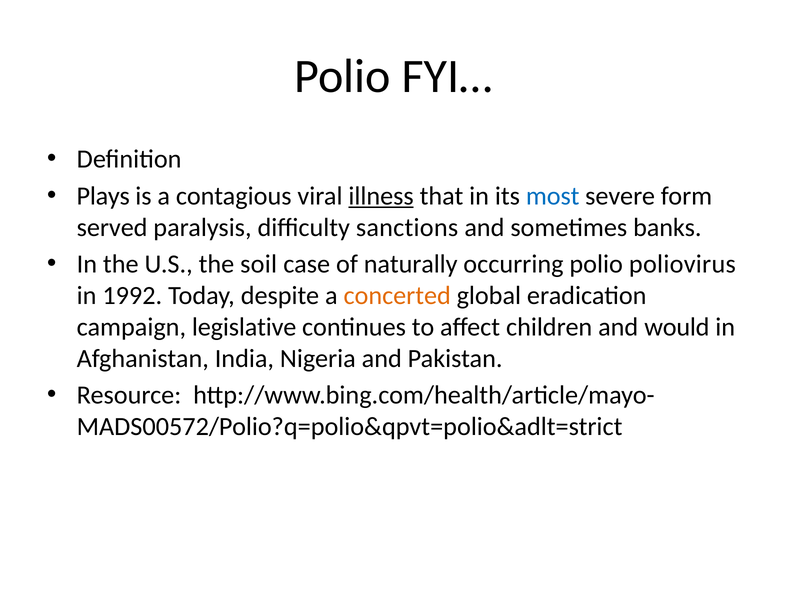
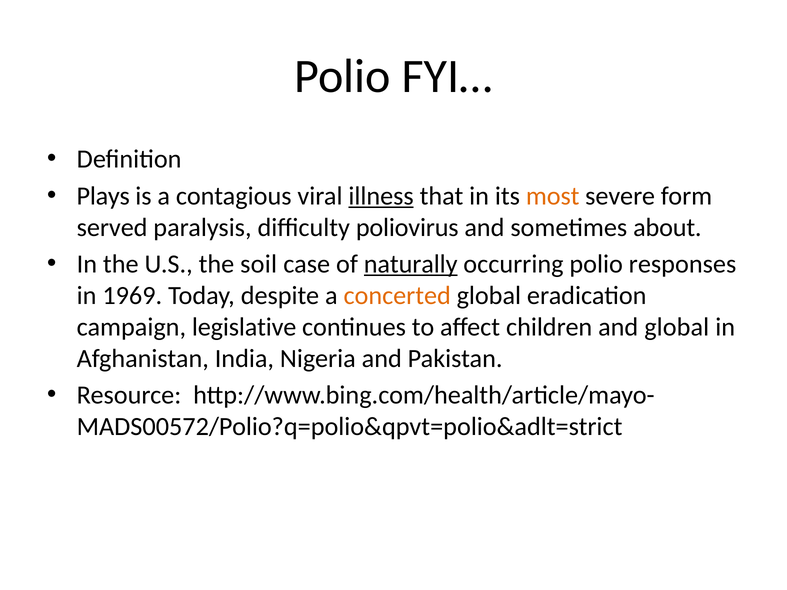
most colour: blue -> orange
sanctions: sanctions -> poliovirus
banks: banks -> about
naturally underline: none -> present
poliovirus: poliovirus -> responses
1992: 1992 -> 1969
and would: would -> global
